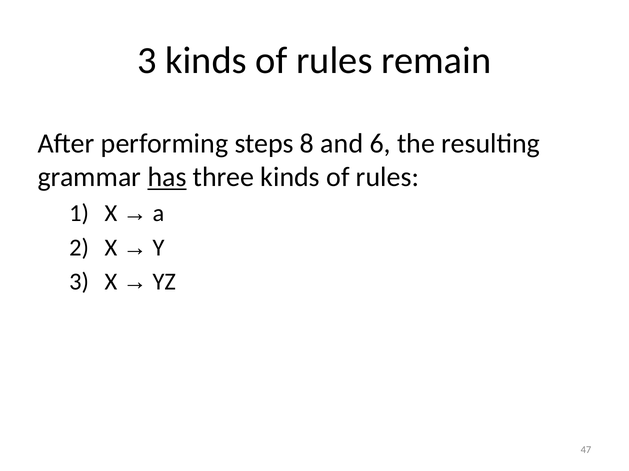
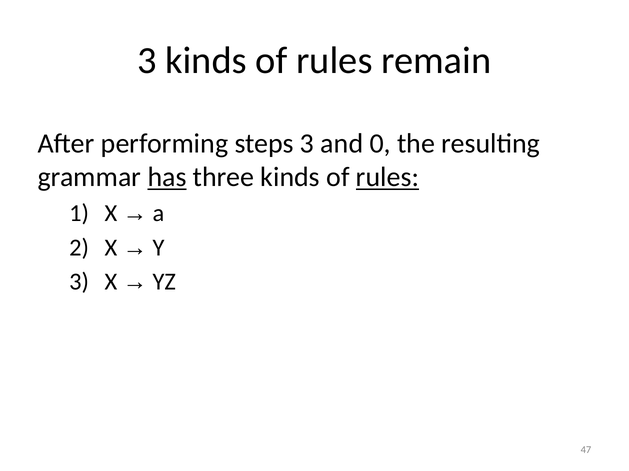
steps 8: 8 -> 3
6: 6 -> 0
rules at (387, 177) underline: none -> present
